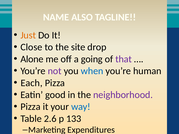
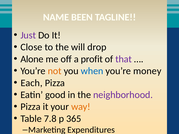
ALSO: ALSO -> BEEN
Just colour: orange -> purple
site: site -> will
going: going -> profit
not colour: purple -> orange
human: human -> money
way colour: blue -> orange
2.6: 2.6 -> 7.8
133: 133 -> 365
